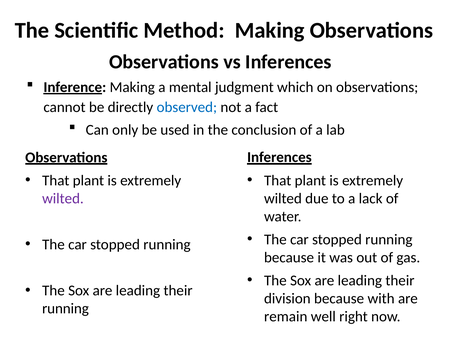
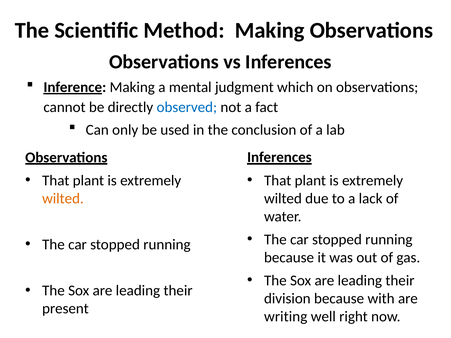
wilted at (63, 199) colour: purple -> orange
running at (65, 309): running -> present
remain: remain -> writing
